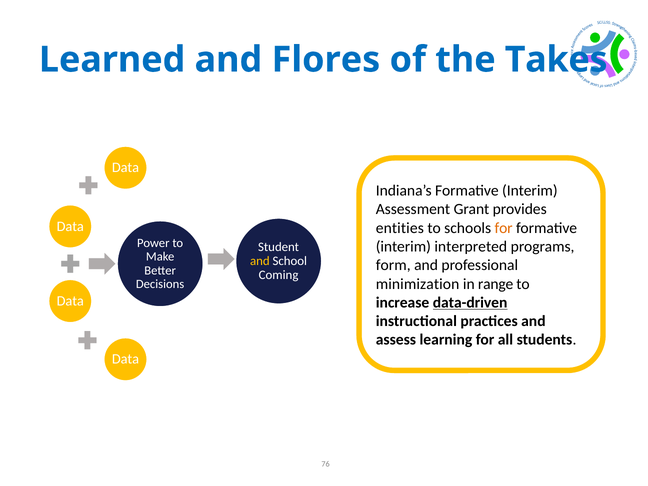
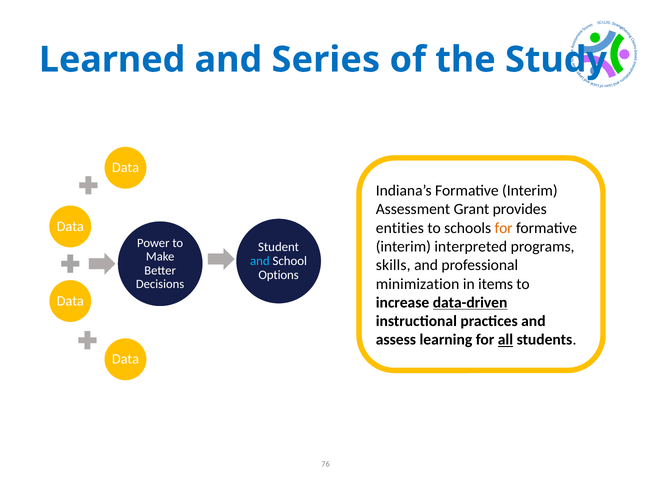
Flores: Flores -> Series
Takes: Takes -> Study
and at (260, 261) colour: yellow -> light blue
form: form -> skills
Coming: Coming -> Options
range: range -> items
all underline: none -> present
